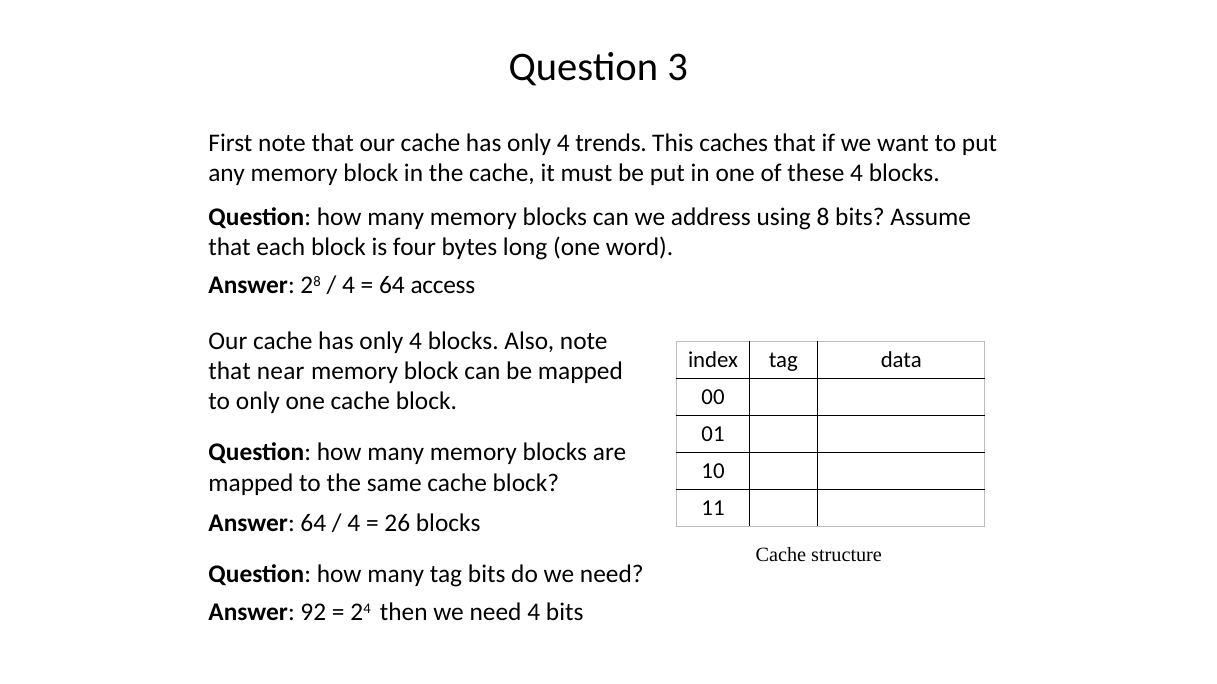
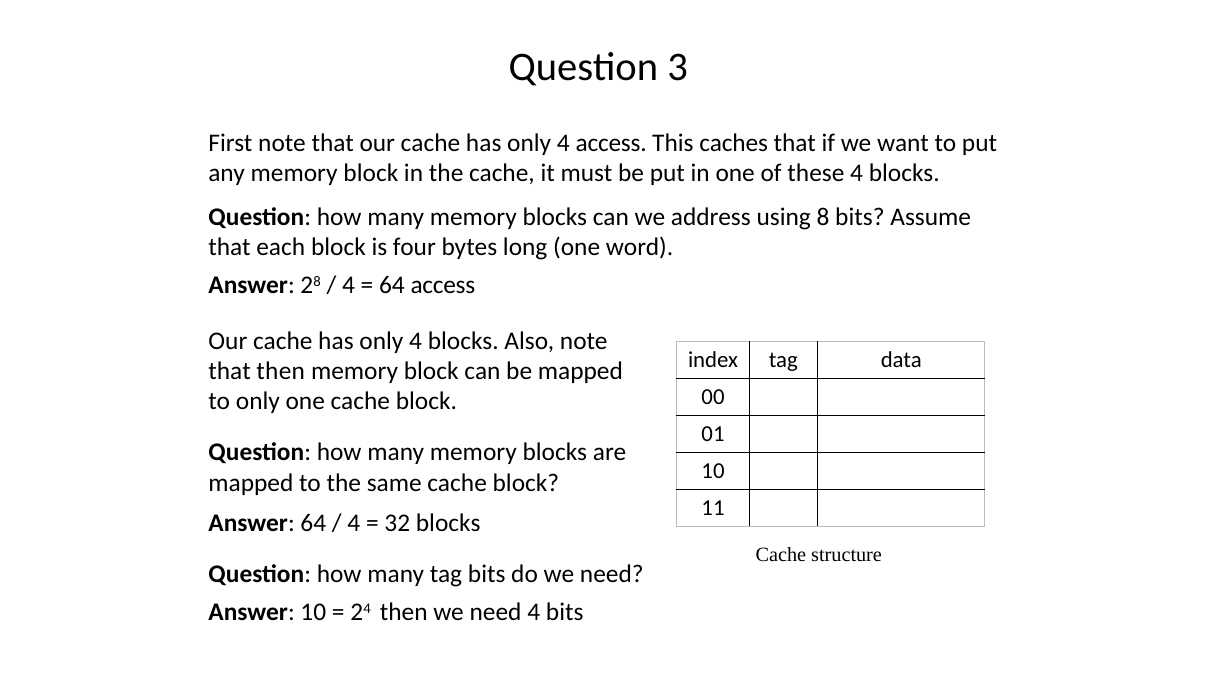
4 trends: trends -> access
that near: near -> then
26: 26 -> 32
Answer 92: 92 -> 10
